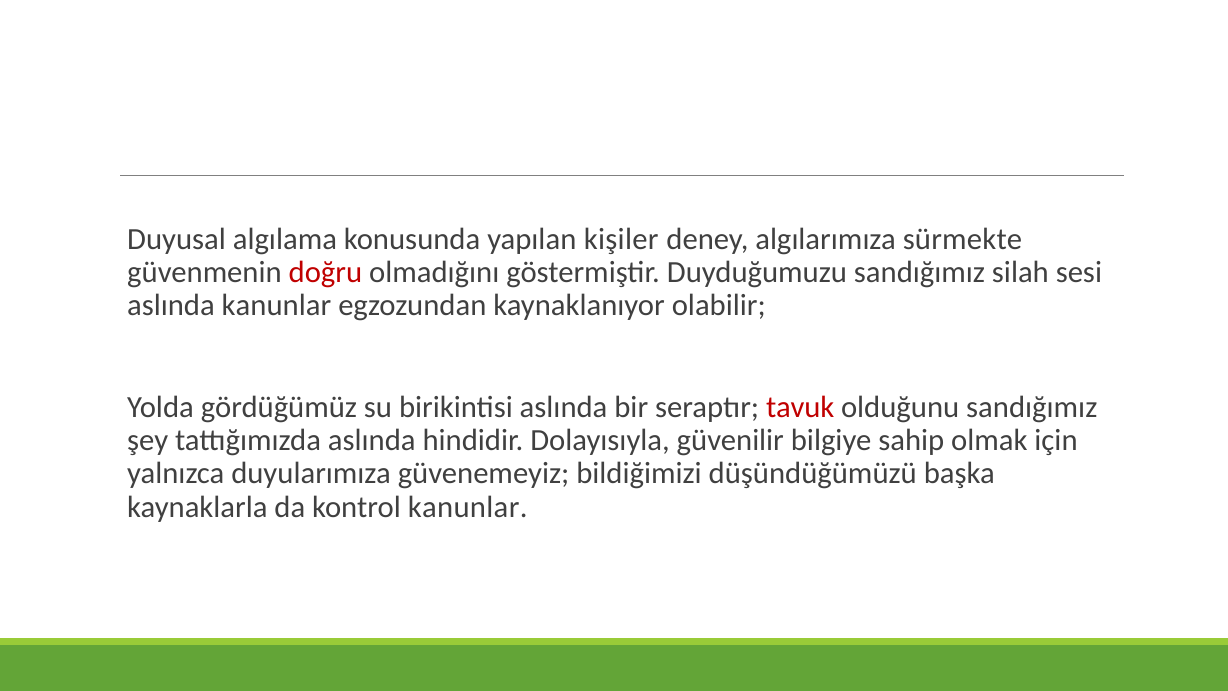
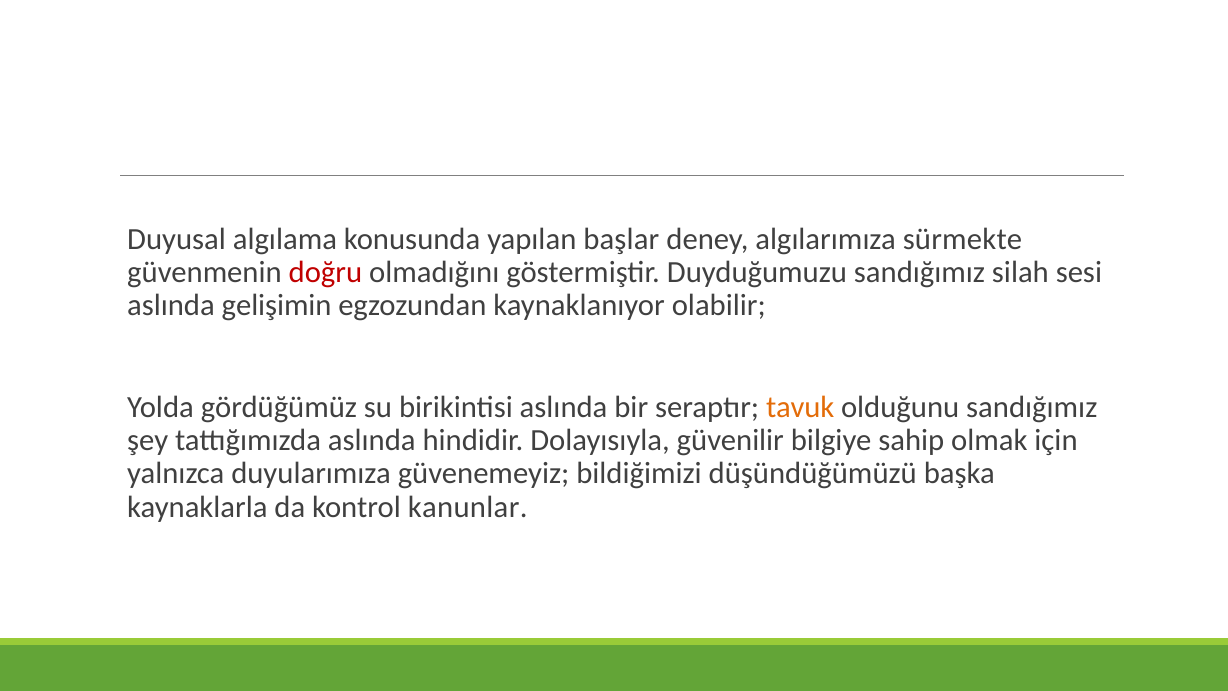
kişiler: kişiler -> başlar
aslında kanunlar: kanunlar -> gelişimin
tavuk colour: red -> orange
